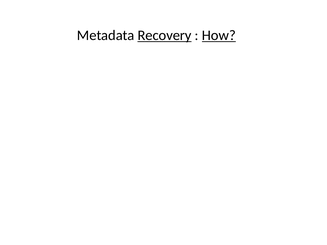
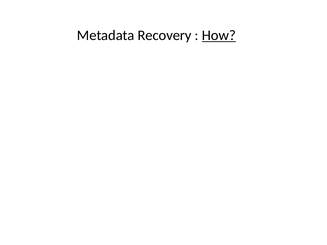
Recovery underline: present -> none
